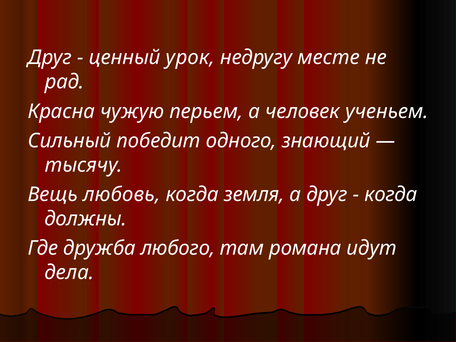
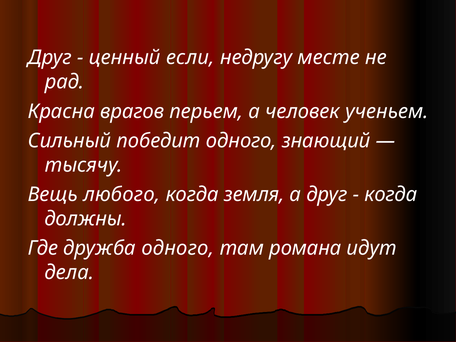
урок: урок -> если
чужую: чужую -> врагов
любовь: любовь -> любого
дружба любого: любого -> одного
